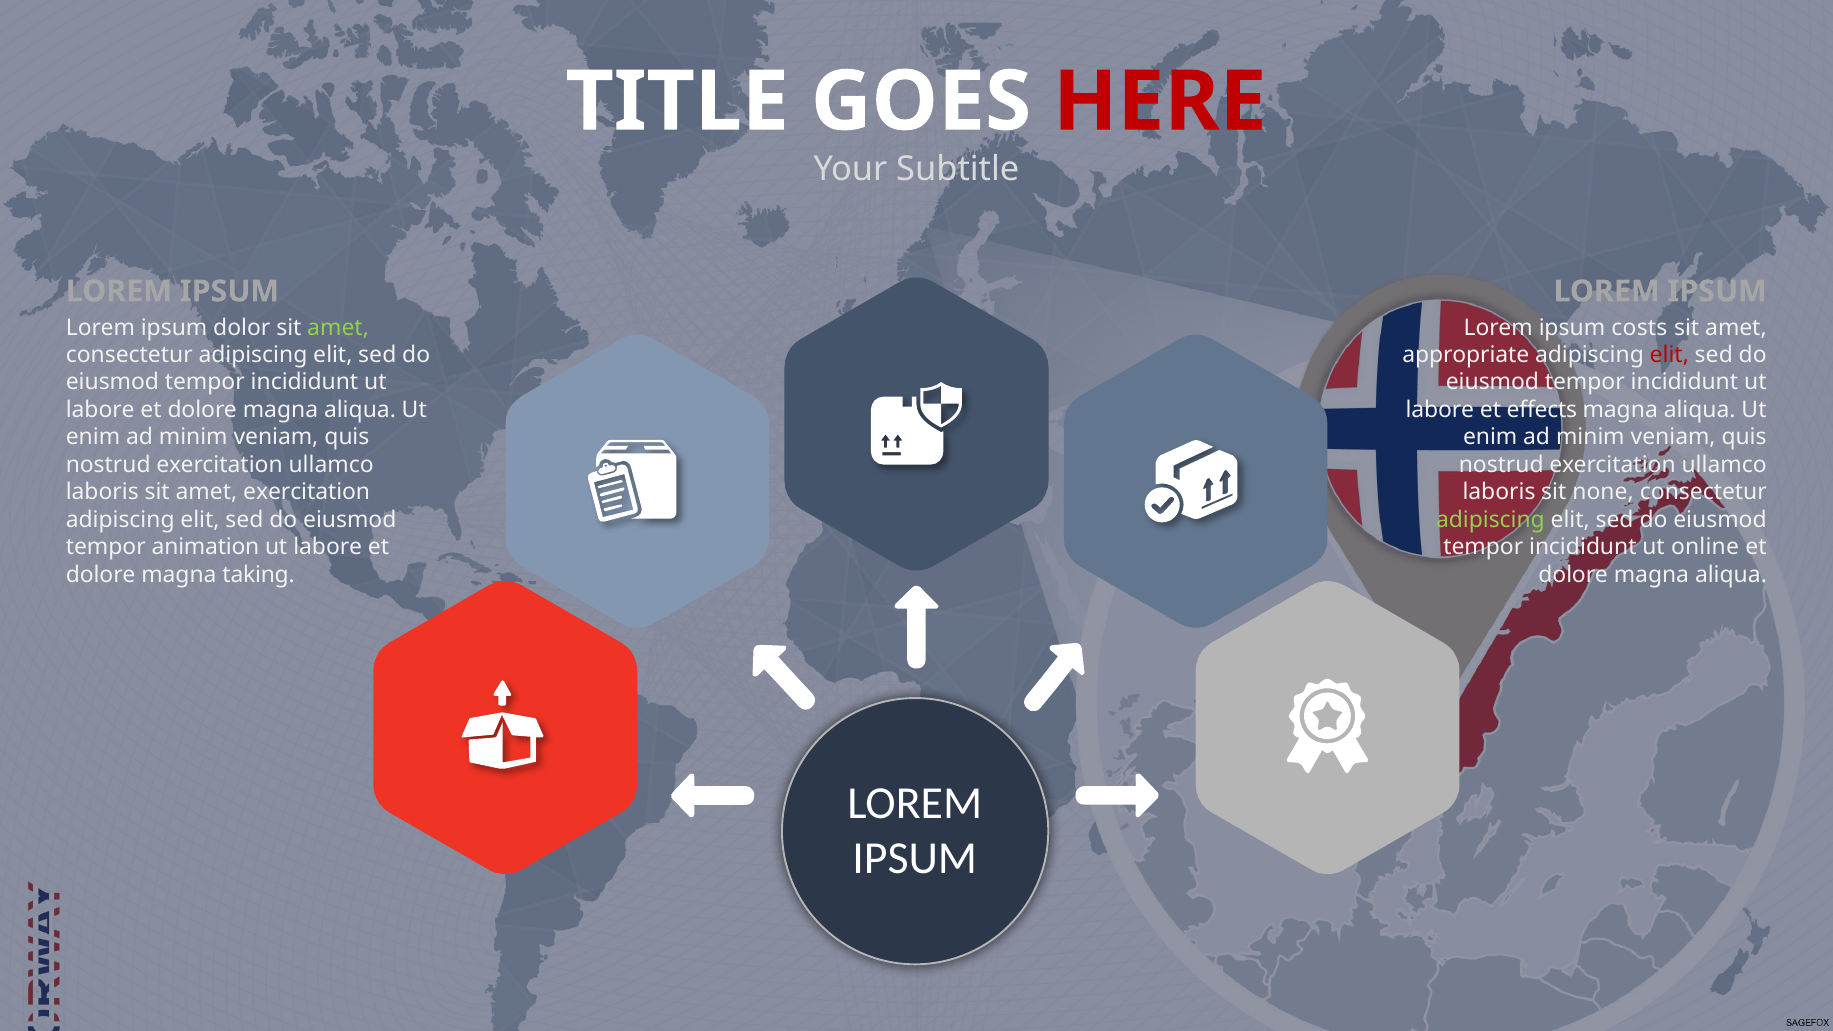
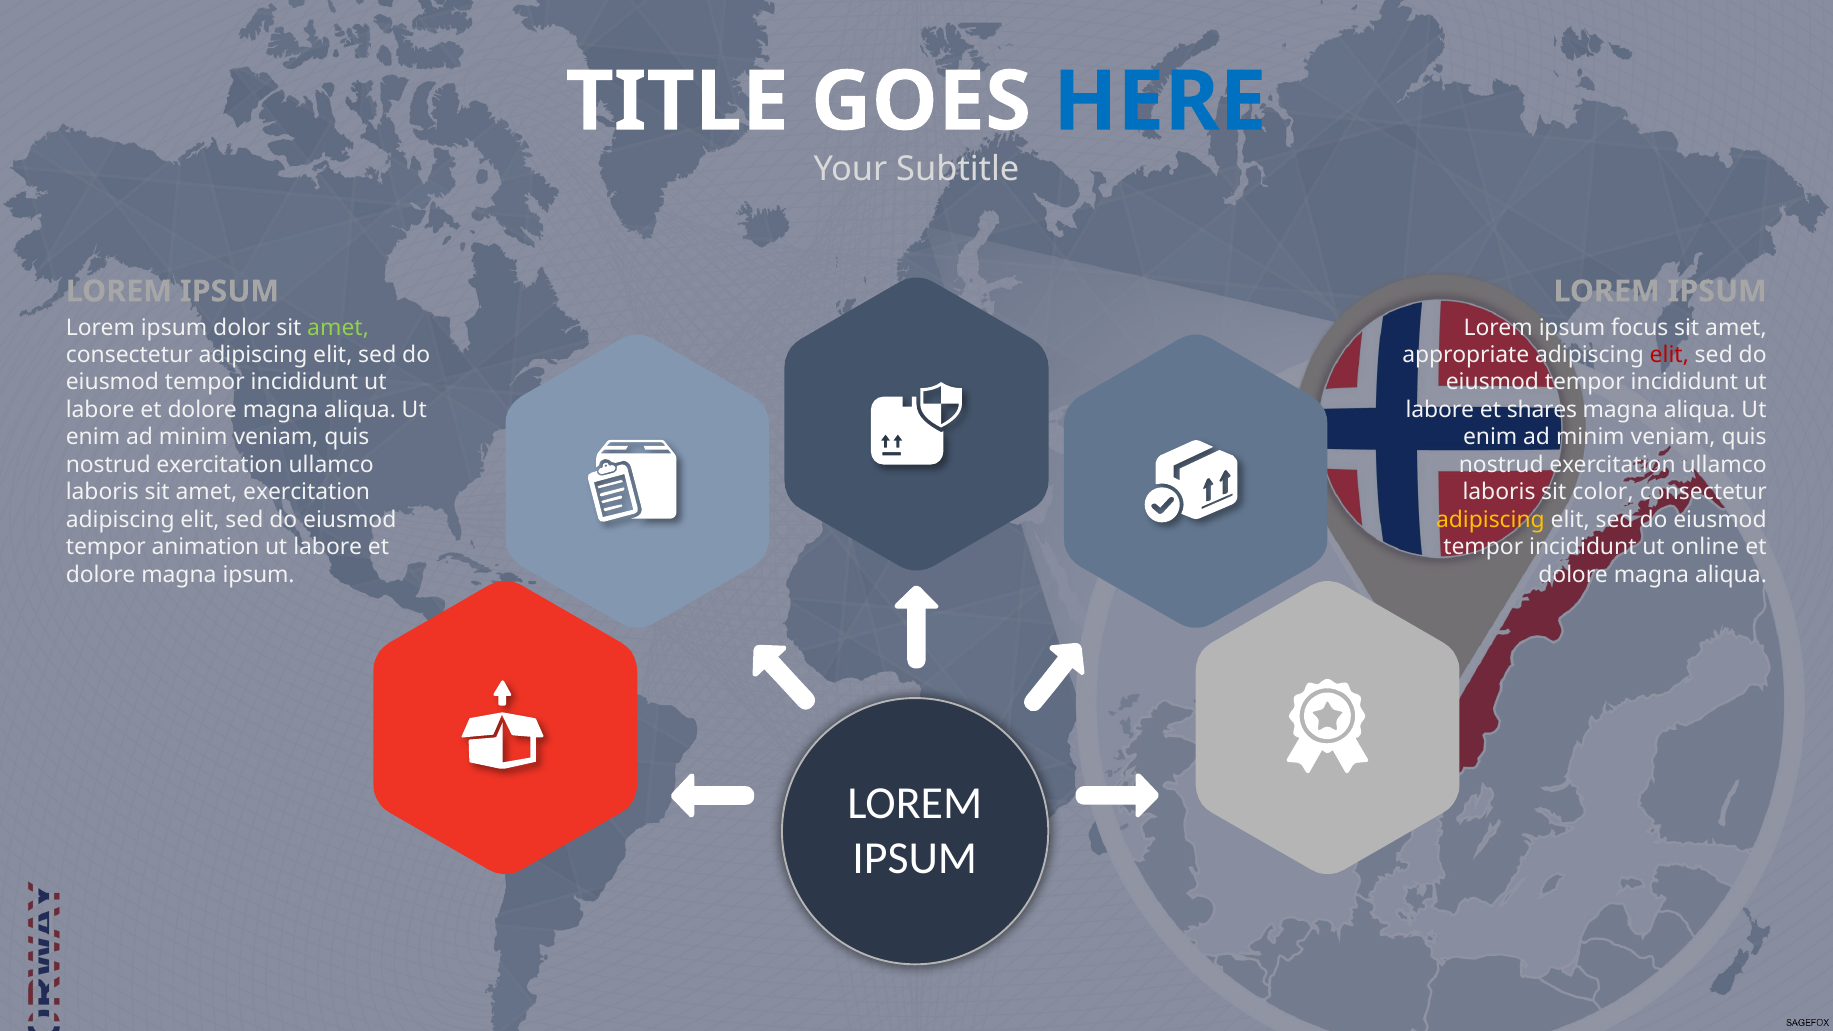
HERE colour: red -> blue
costs: costs -> focus
effects: effects -> shares
none: none -> color
adipiscing at (1490, 520) colour: light green -> yellow
magna taking: taking -> ipsum
